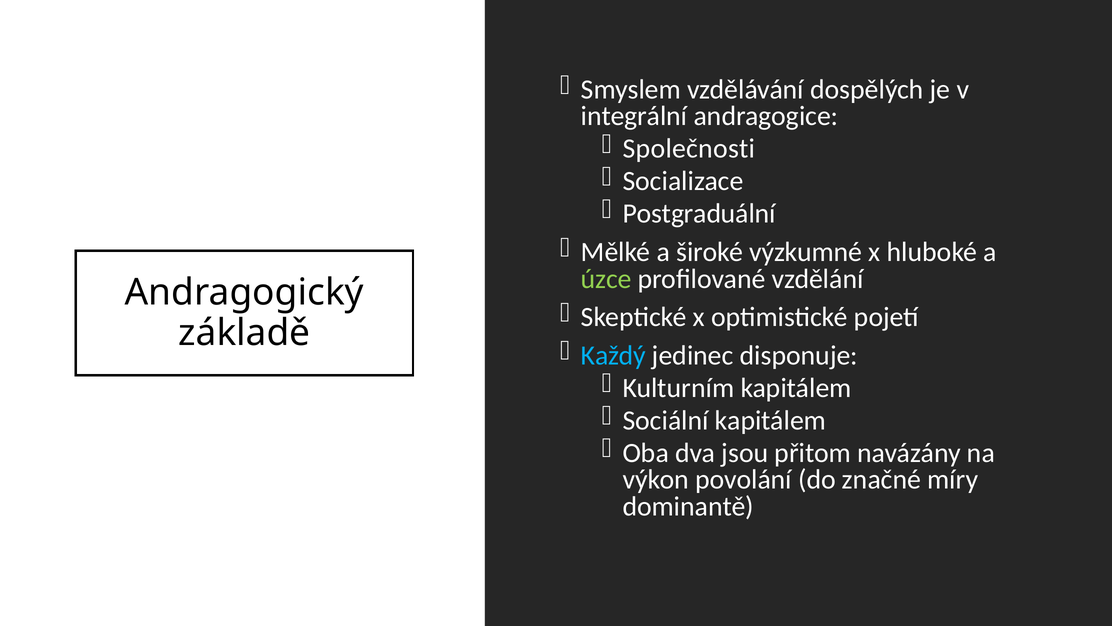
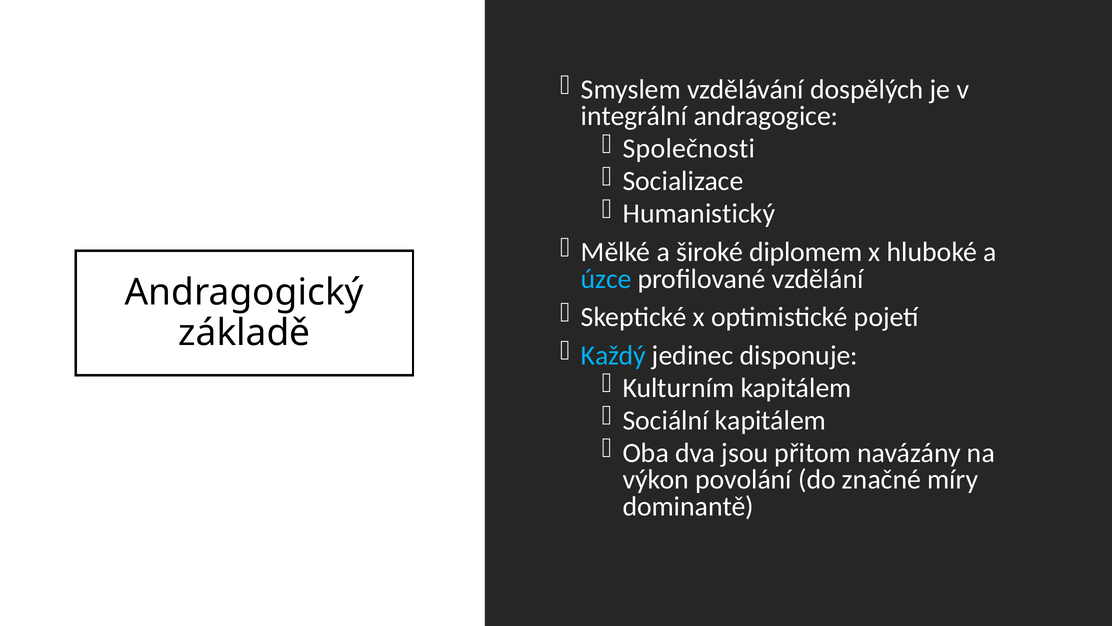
Postgraduální: Postgraduální -> Humanistický
výzkumné: výzkumné -> diplomem
úzce colour: light green -> light blue
